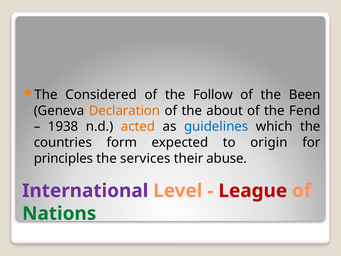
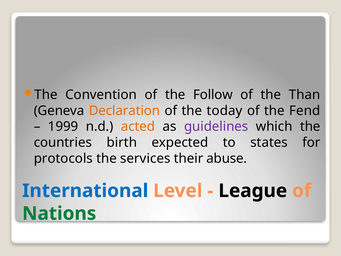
Considered: Considered -> Convention
Been: Been -> Than
about: about -> today
1938: 1938 -> 1999
guidelines colour: blue -> purple
form: form -> birth
origin: origin -> states
principles: principles -> protocols
International colour: purple -> blue
League colour: red -> black
